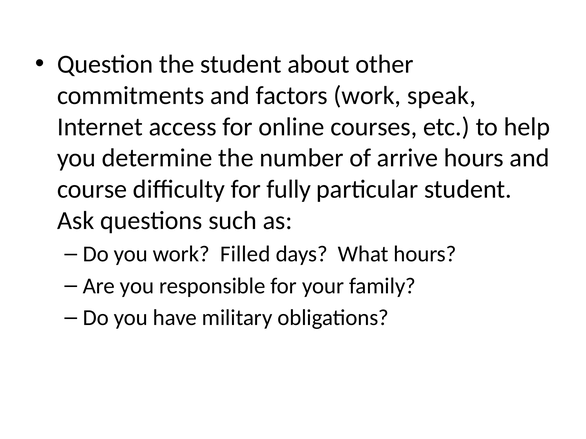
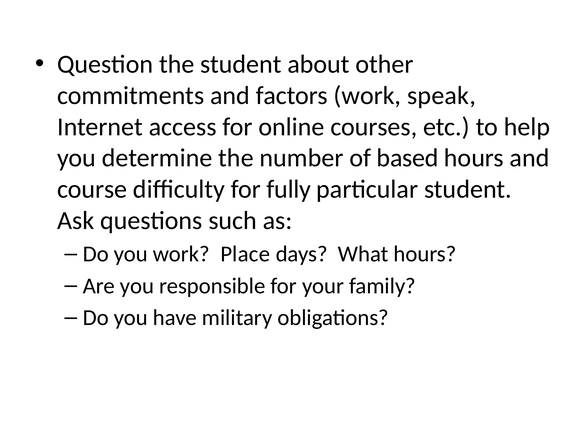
arrive: arrive -> based
Filled: Filled -> Place
